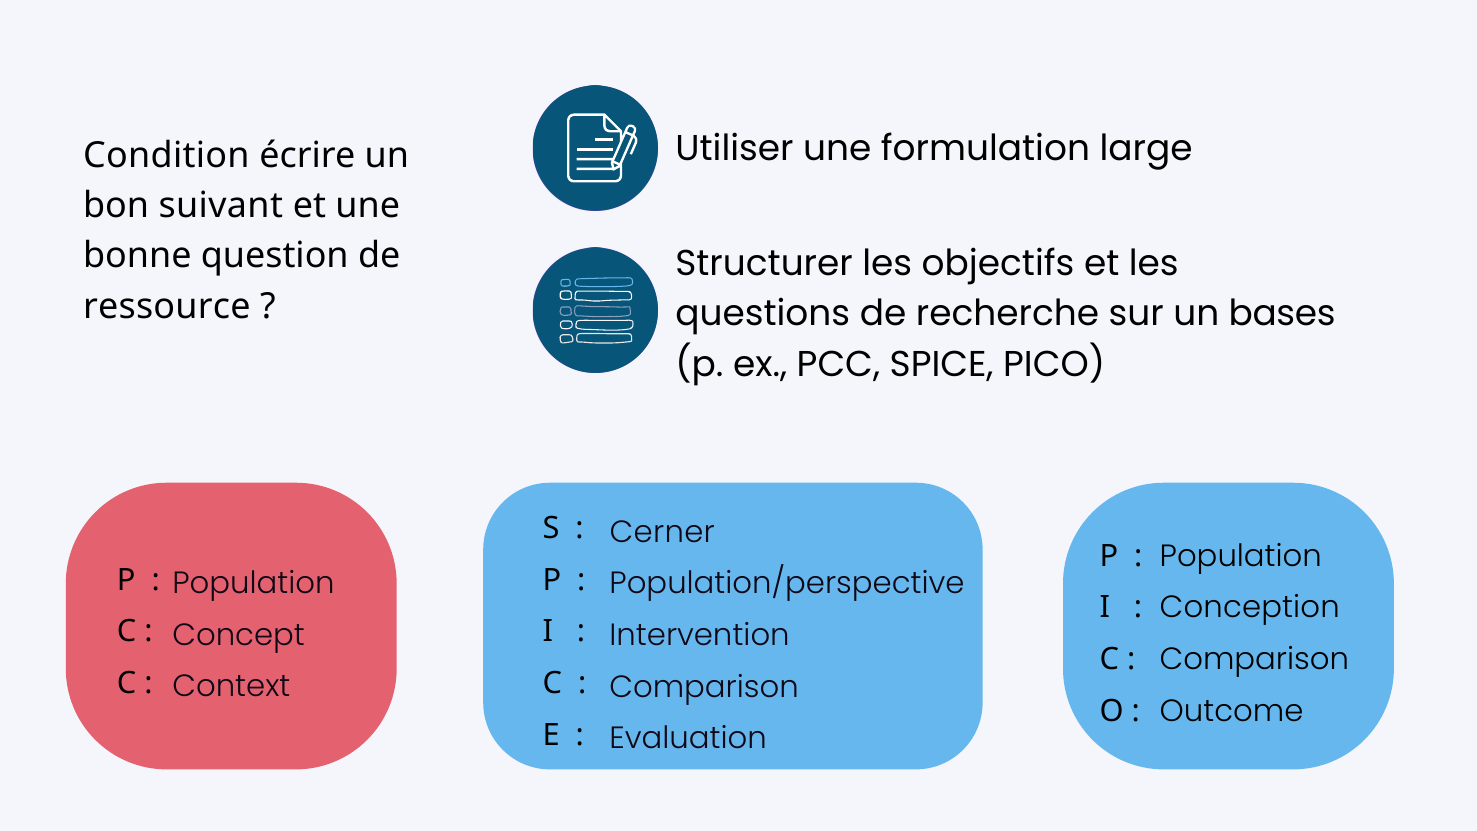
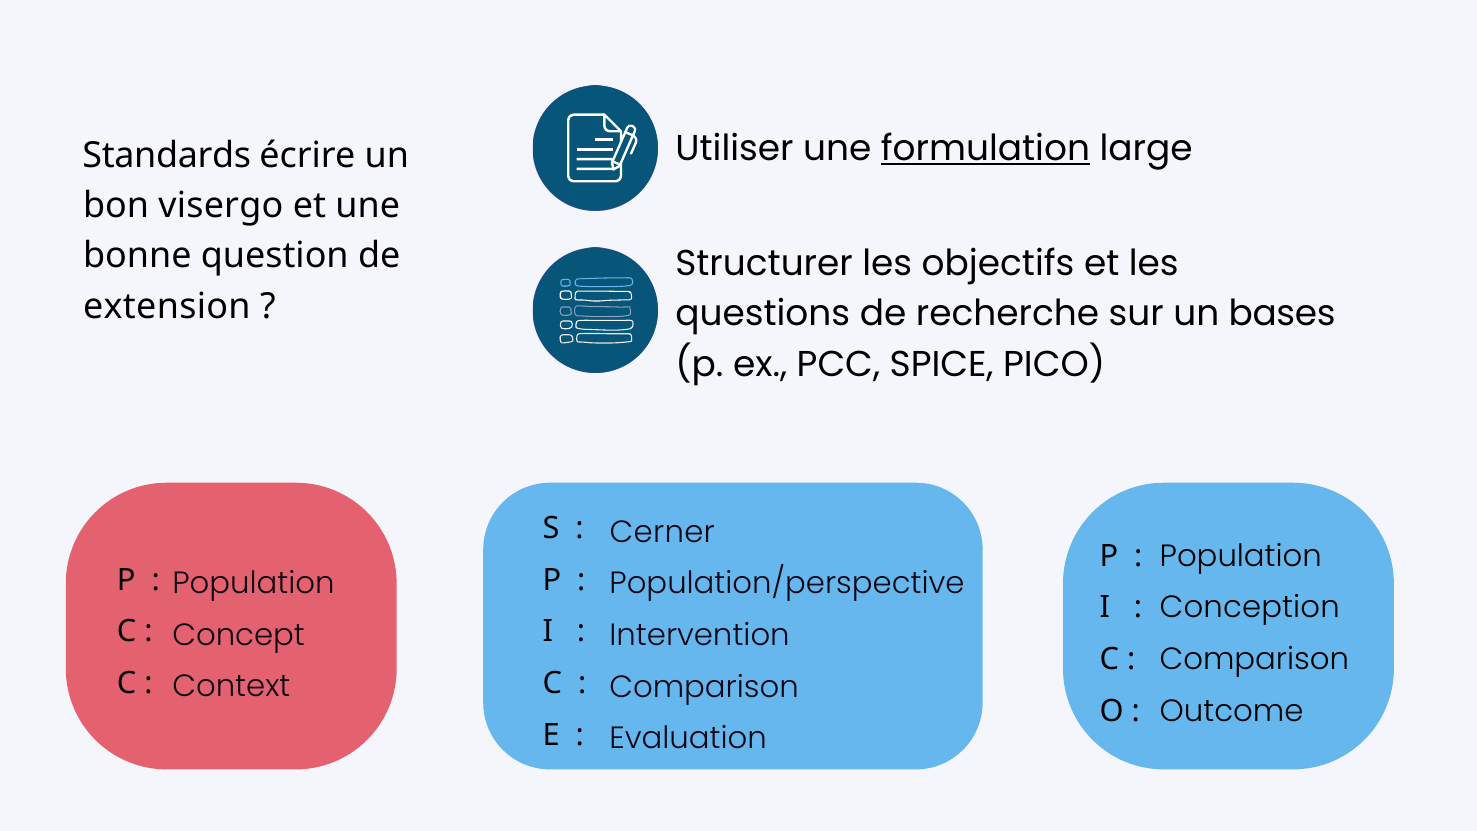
Condition: Condition -> Standards
formulation underline: none -> present
suivant: suivant -> visergo
ressource: ressource -> extension
